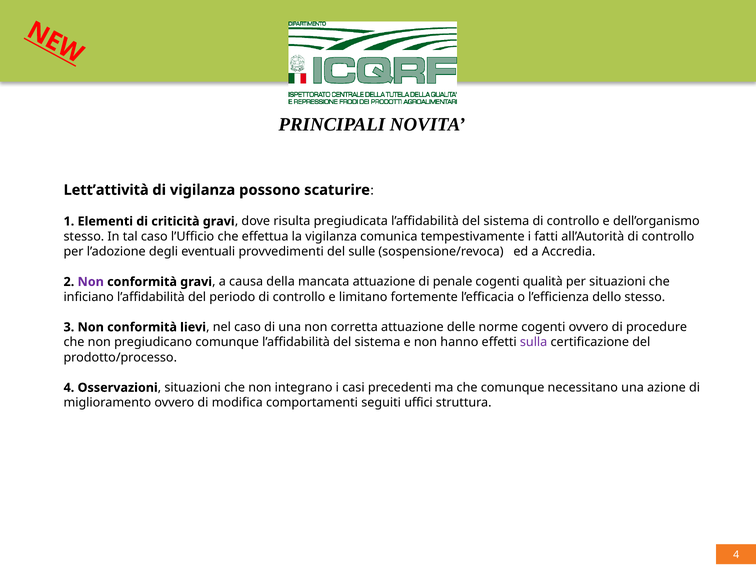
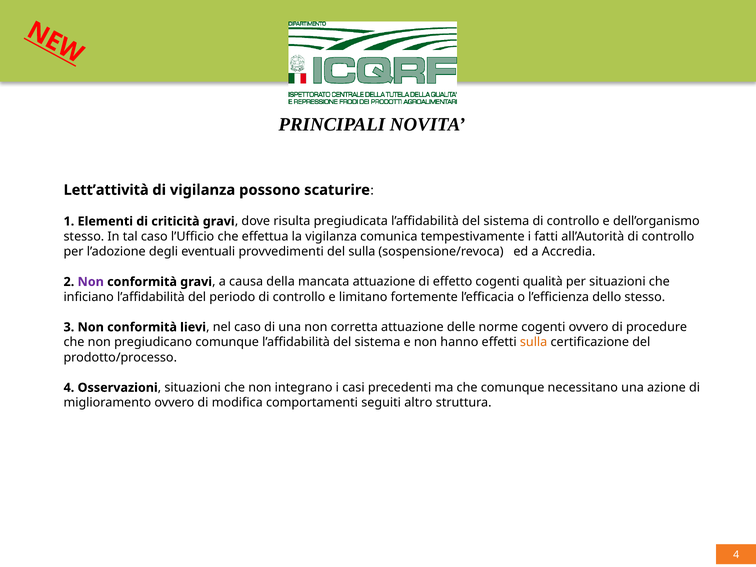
del sulle: sulle -> sulla
penale: penale -> effetto
sulla at (534, 342) colour: purple -> orange
uffici: uffici -> altro
